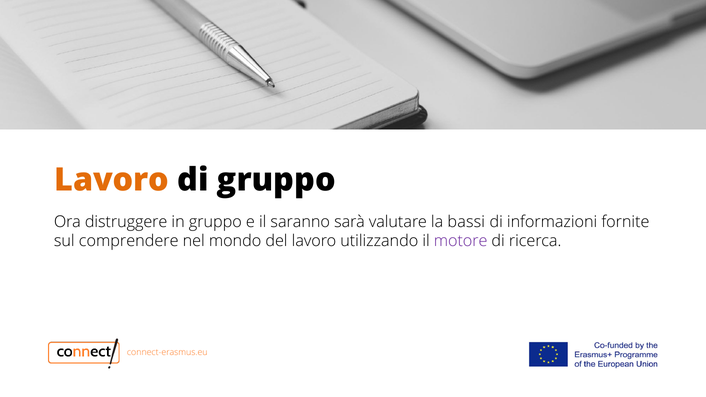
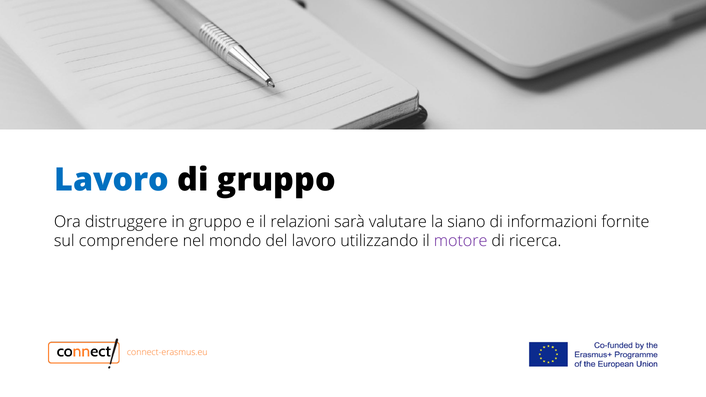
Lavoro at (112, 180) colour: orange -> blue
saranno: saranno -> relazioni
bassi: bassi -> siano
